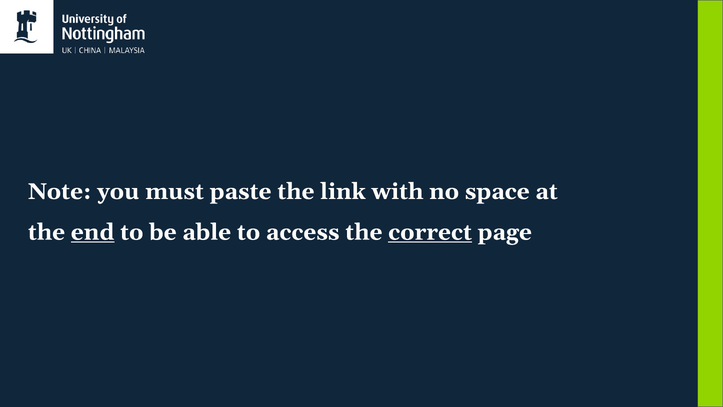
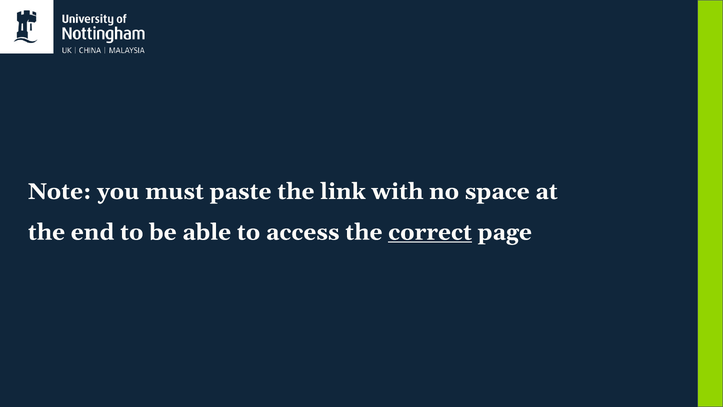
end underline: present -> none
